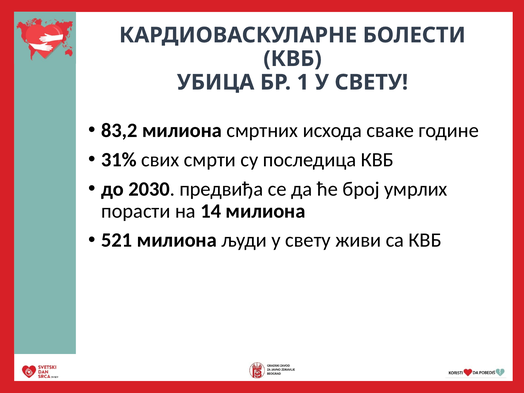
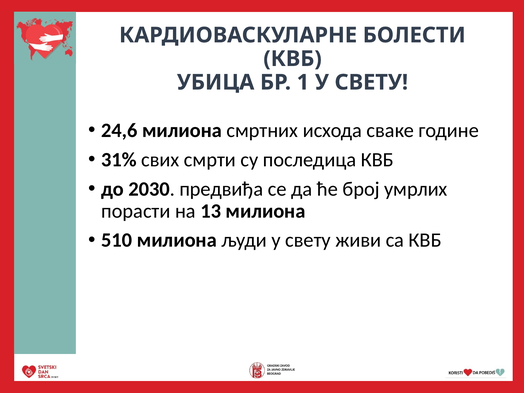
83,2: 83,2 -> 24,6
14: 14 -> 13
521: 521 -> 510
